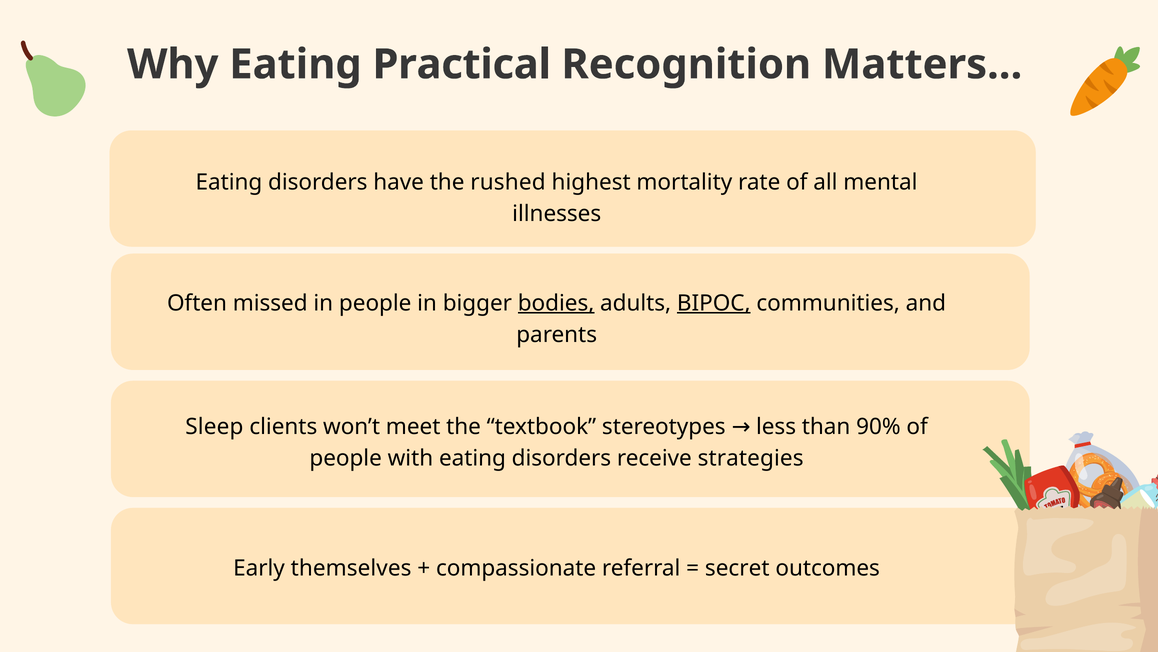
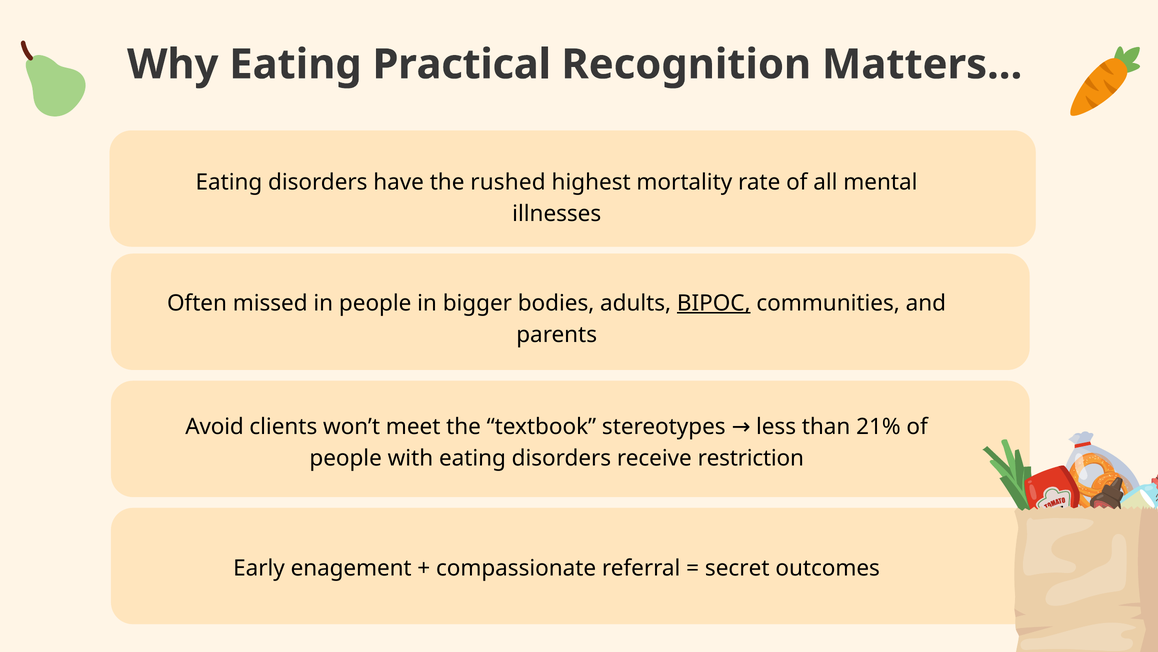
bodies underline: present -> none
Sleep: Sleep -> Avoid
90%: 90% -> 21%
strategies: strategies -> restriction
themselves: themselves -> enagement
